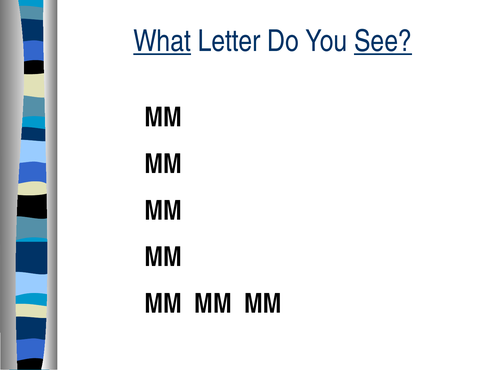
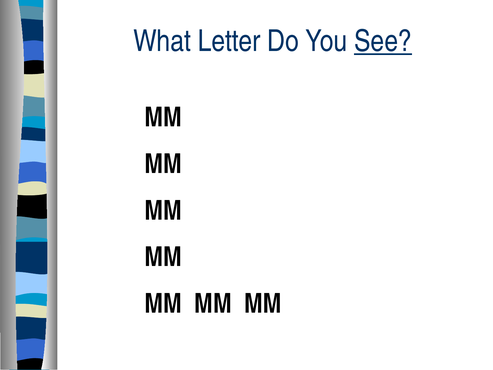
What underline: present -> none
